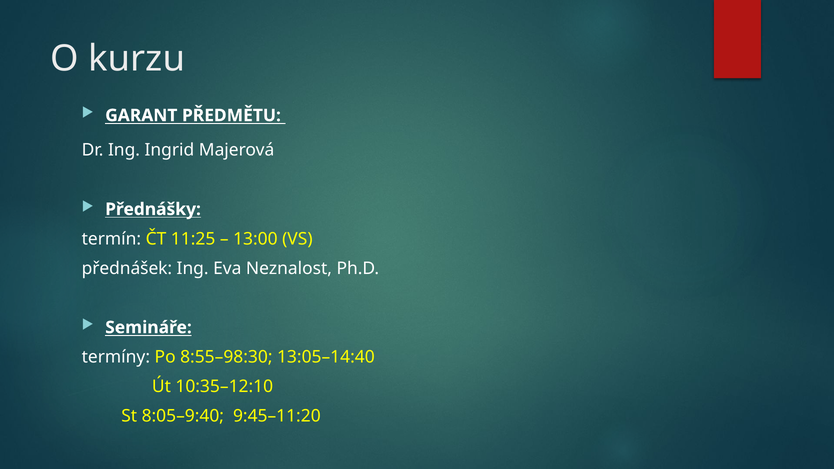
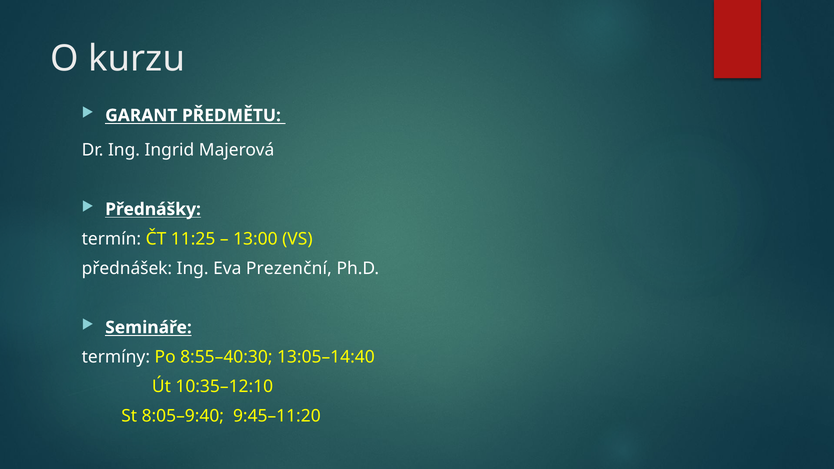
Neznalost: Neznalost -> Prezenční
8:55–98:30: 8:55–98:30 -> 8:55–40:30
